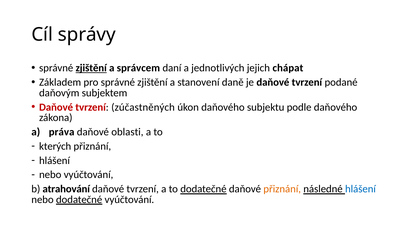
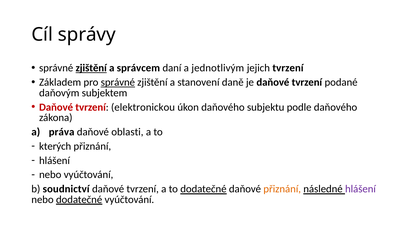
jednotlivých: jednotlivých -> jednotlivým
jejich chápat: chápat -> tvrzení
správné at (118, 82) underline: none -> present
zúčastněných: zúčastněných -> elektronickou
atrahování: atrahování -> soudnictví
hlášení at (360, 189) colour: blue -> purple
